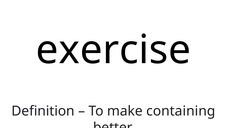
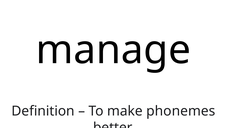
exercise: exercise -> manage
containing: containing -> phonemes
